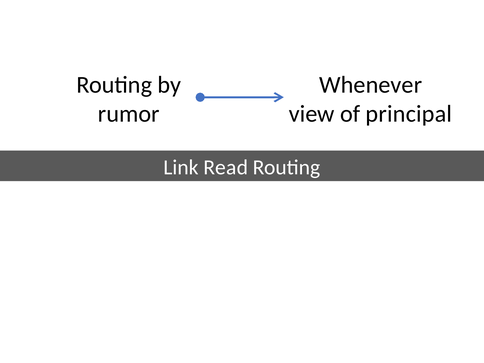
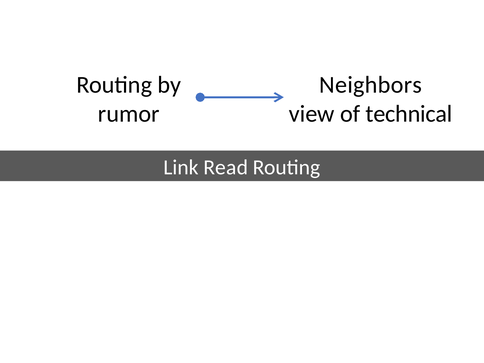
Whenever: Whenever -> Neighbors
principal: principal -> technical
